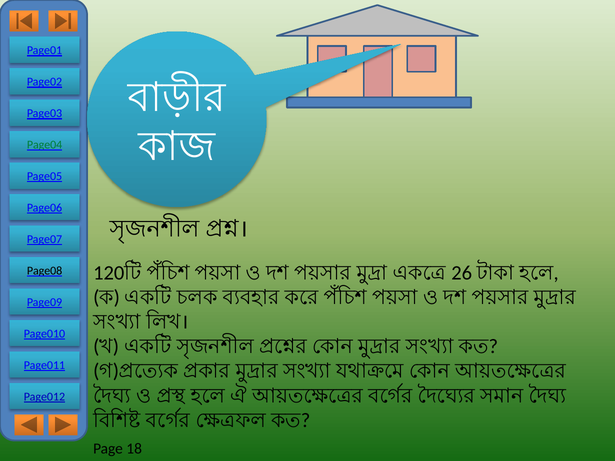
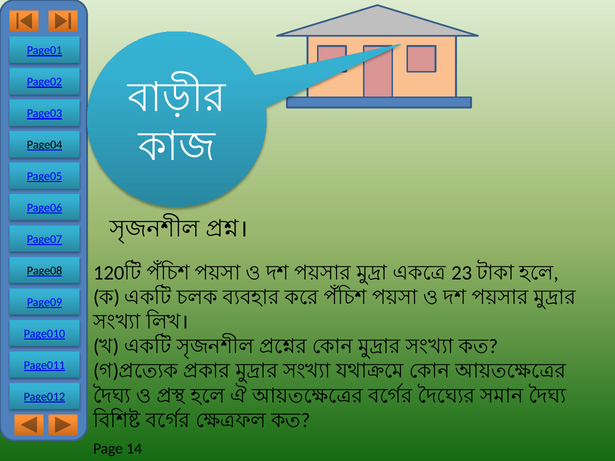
Page04 colour: green -> black
26: 26 -> 23
18: 18 -> 14
